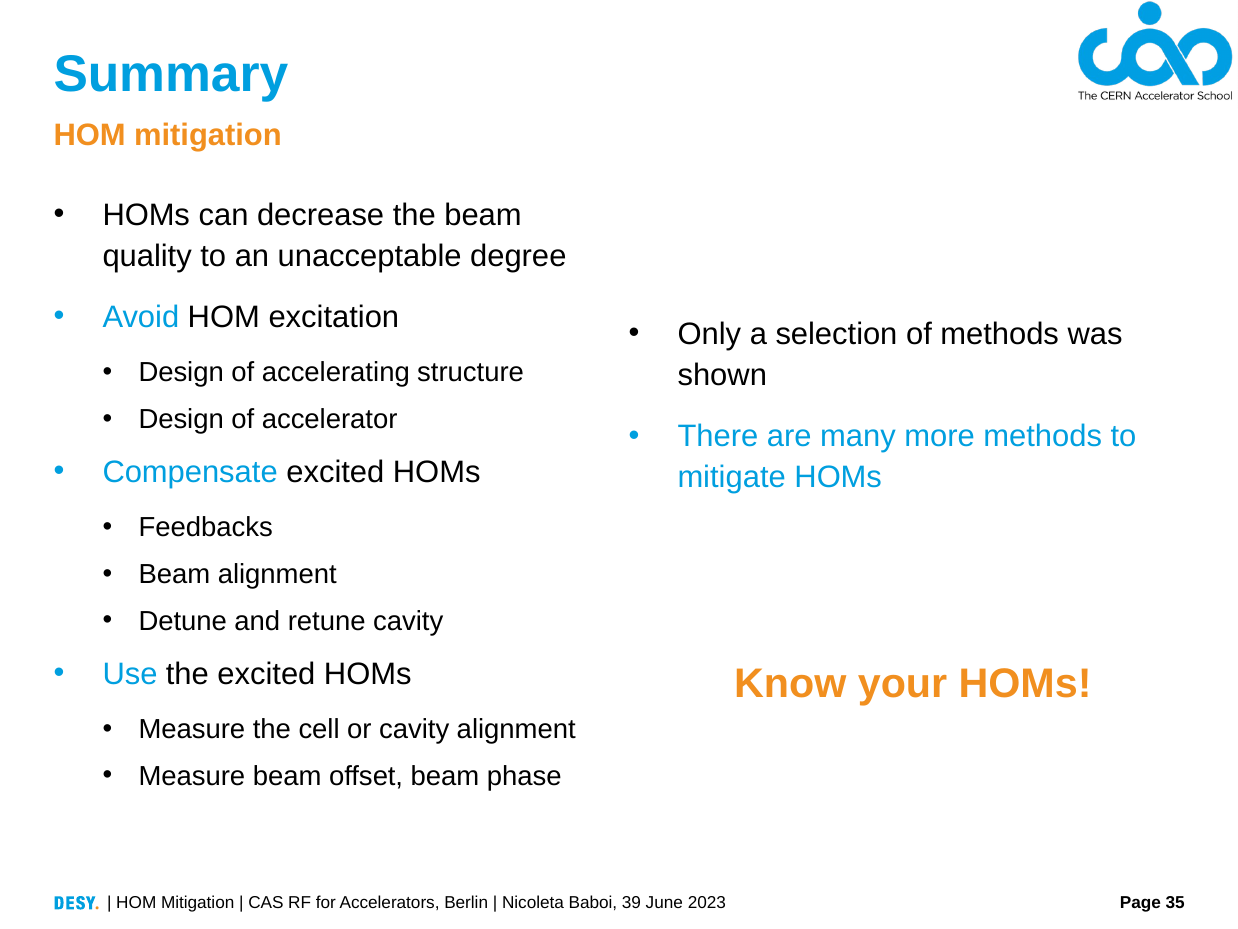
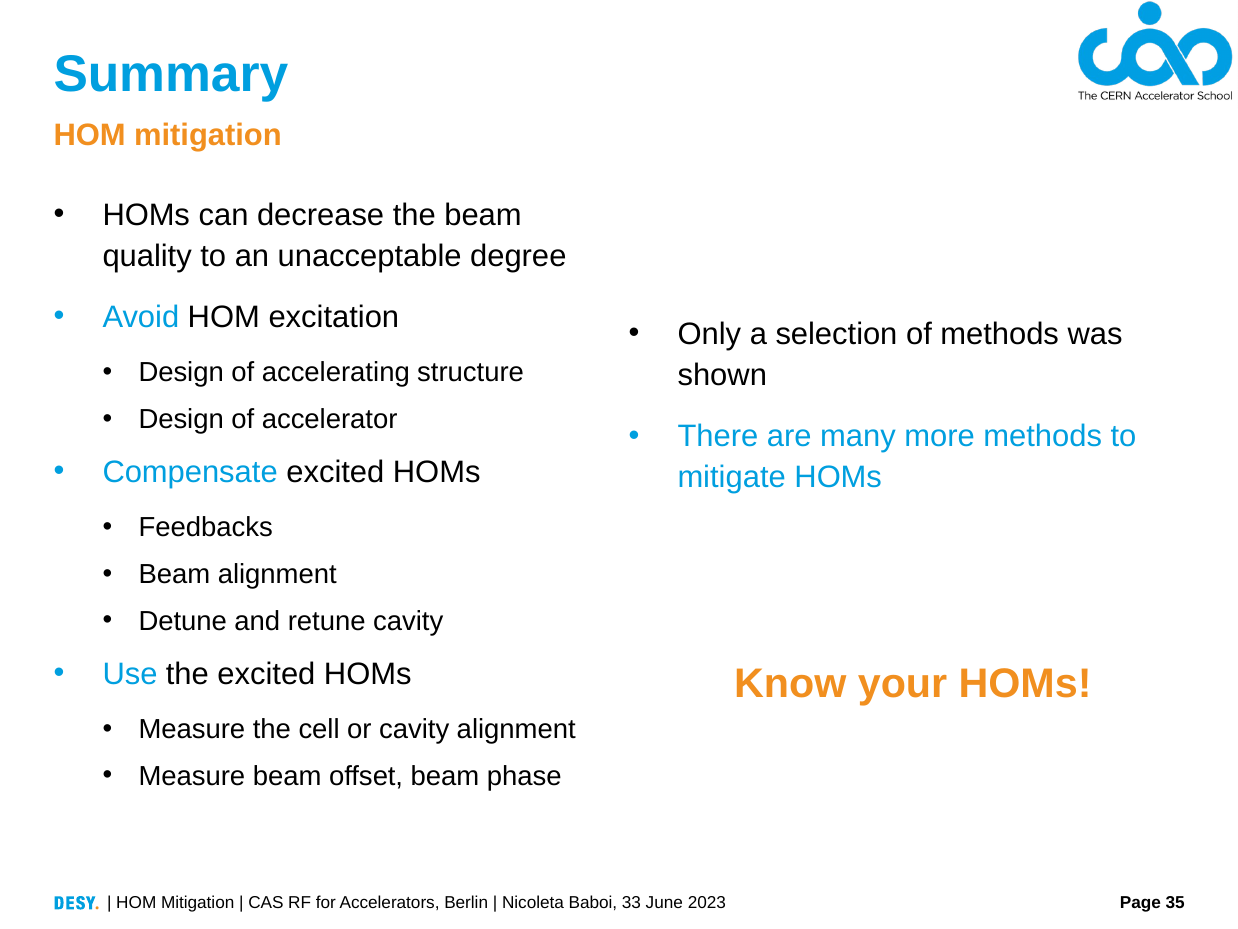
39: 39 -> 33
